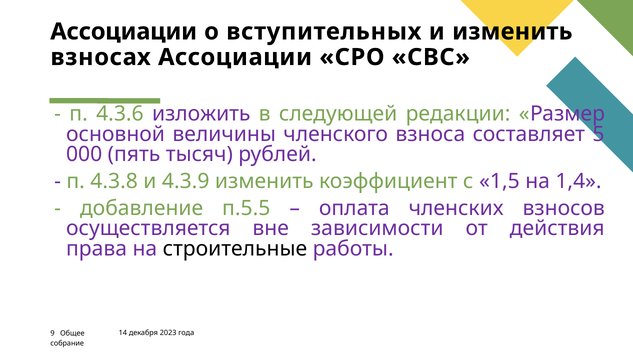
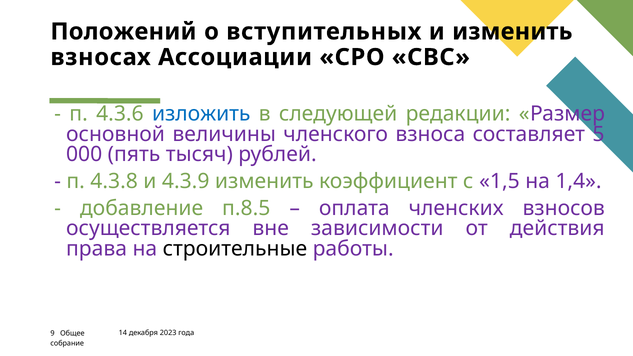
Ассоциации at (124, 32): Ассоциации -> Положений
изложить colour: purple -> blue
п.5.5: п.5.5 -> п.8.5
